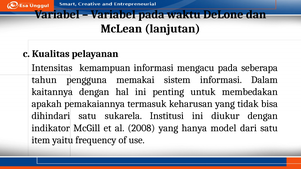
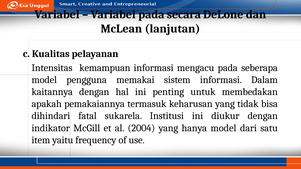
waktu: waktu -> secara
tahun at (44, 80): tahun -> model
dihindari satu: satu -> fatal
2008: 2008 -> 2004
